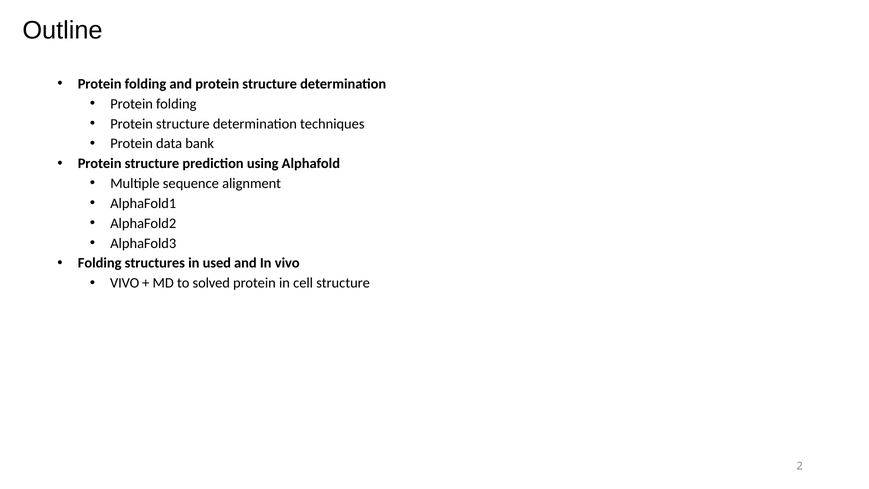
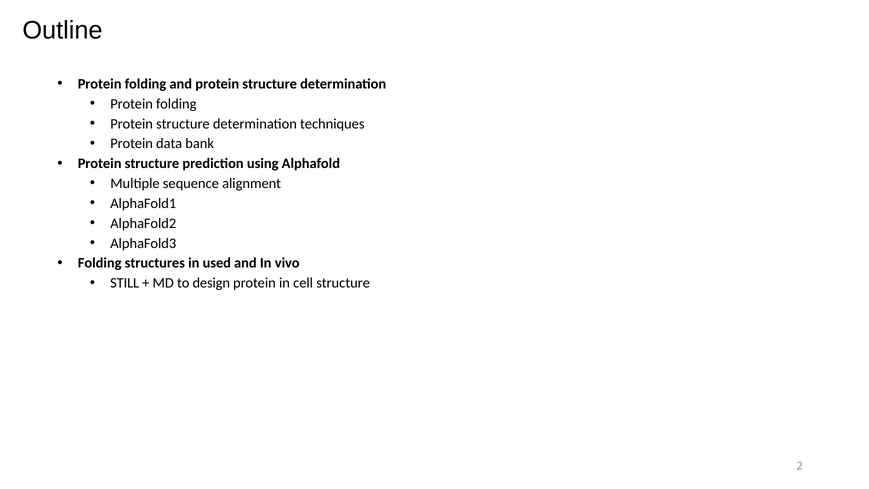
VIVO at (125, 283): VIVO -> STILL
solved: solved -> design
